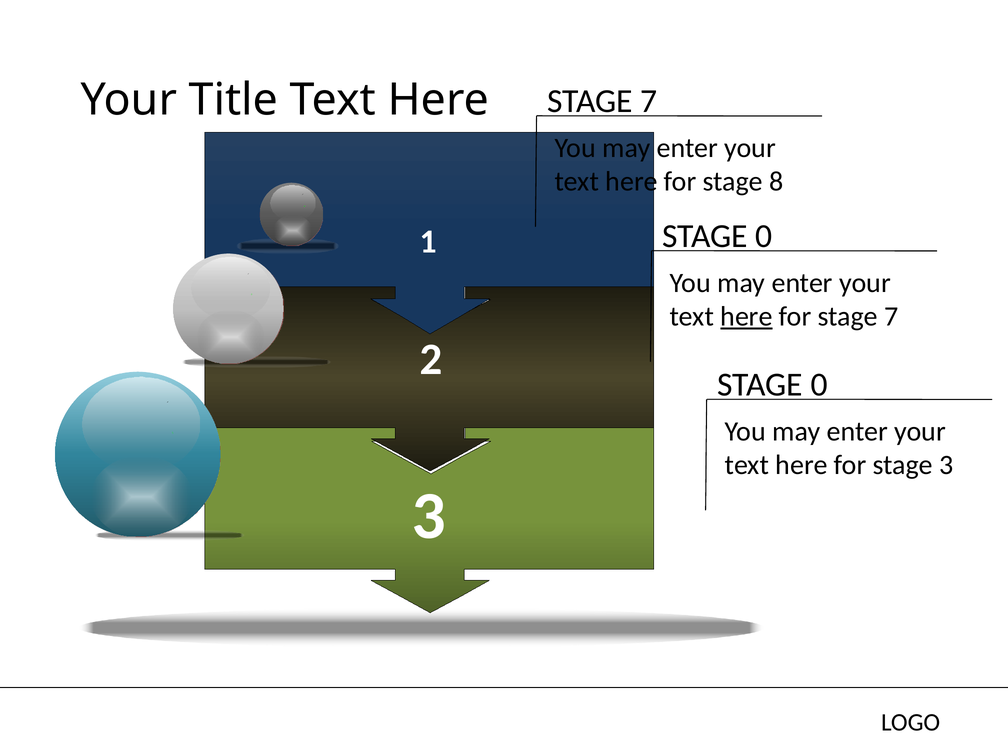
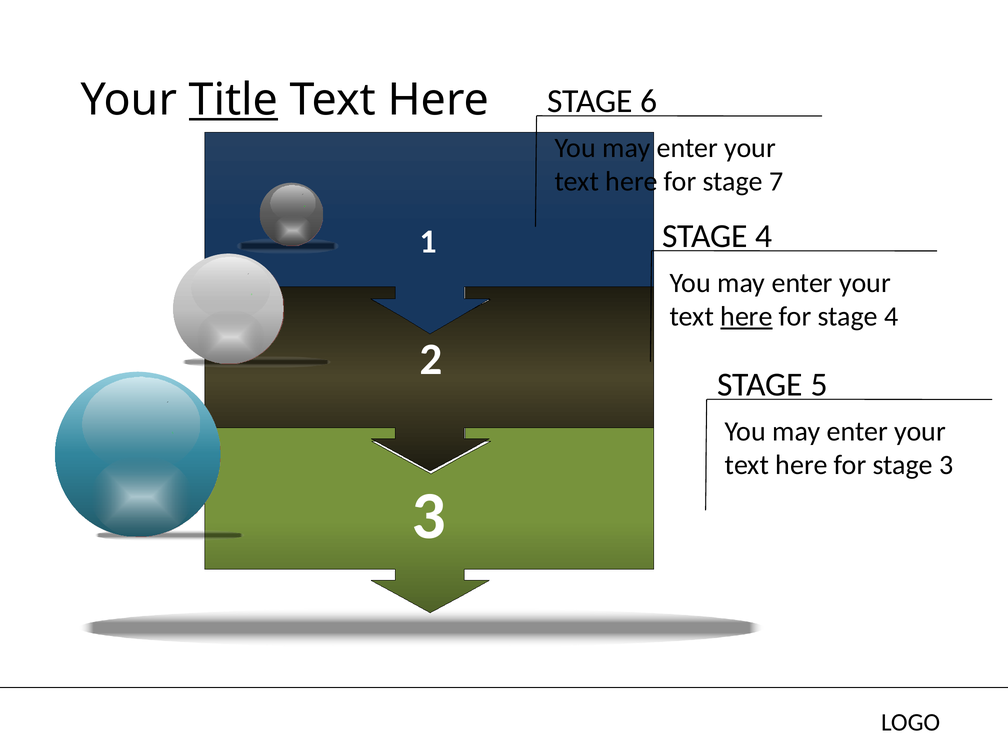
7 at (649, 101): 7 -> 6
Title underline: none -> present
8: 8 -> 7
0 at (764, 236): 0 -> 4
for stage 7: 7 -> 4
0 at (819, 385): 0 -> 5
